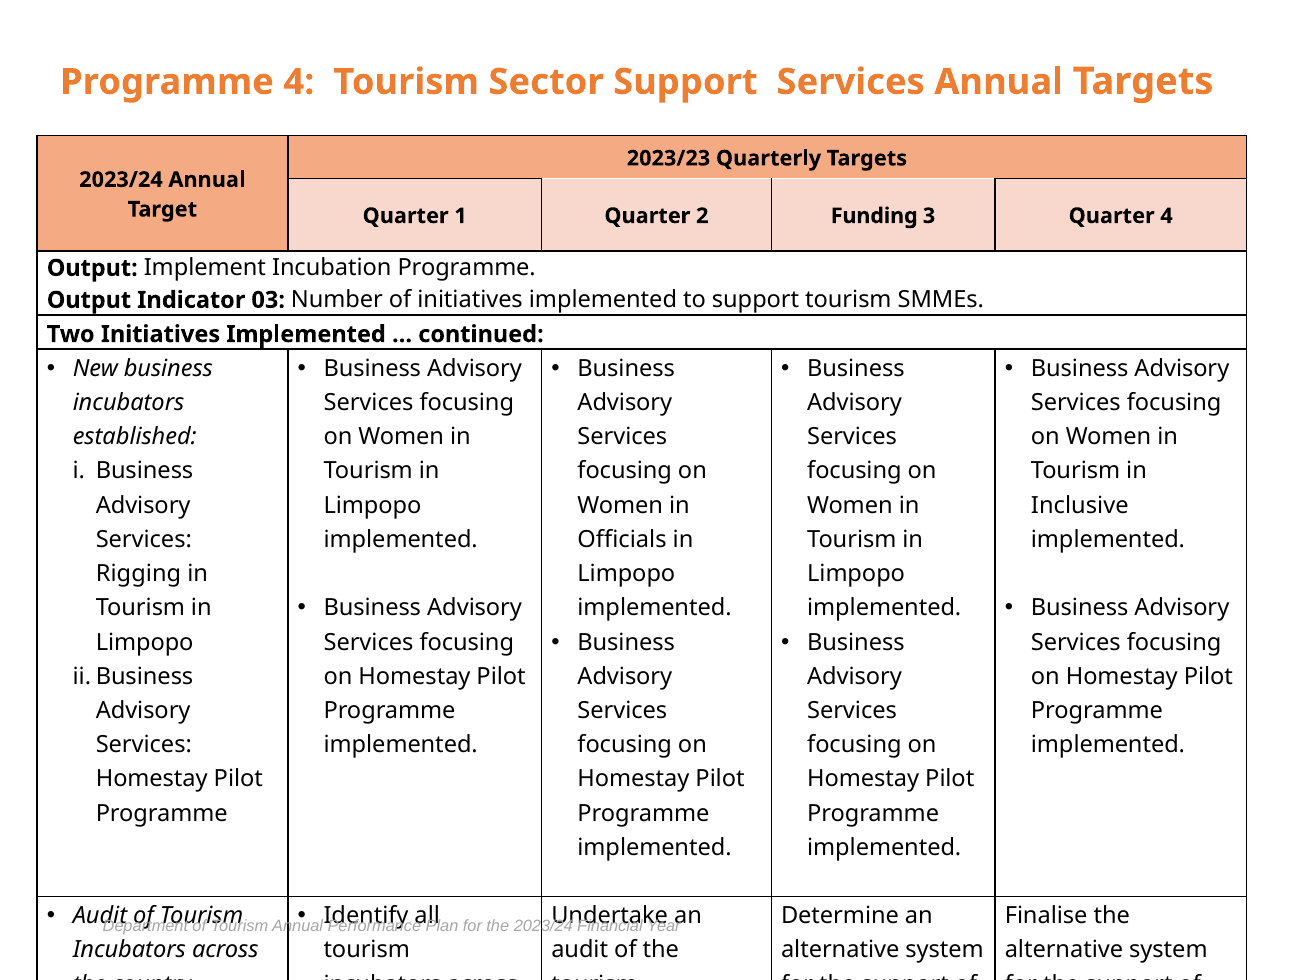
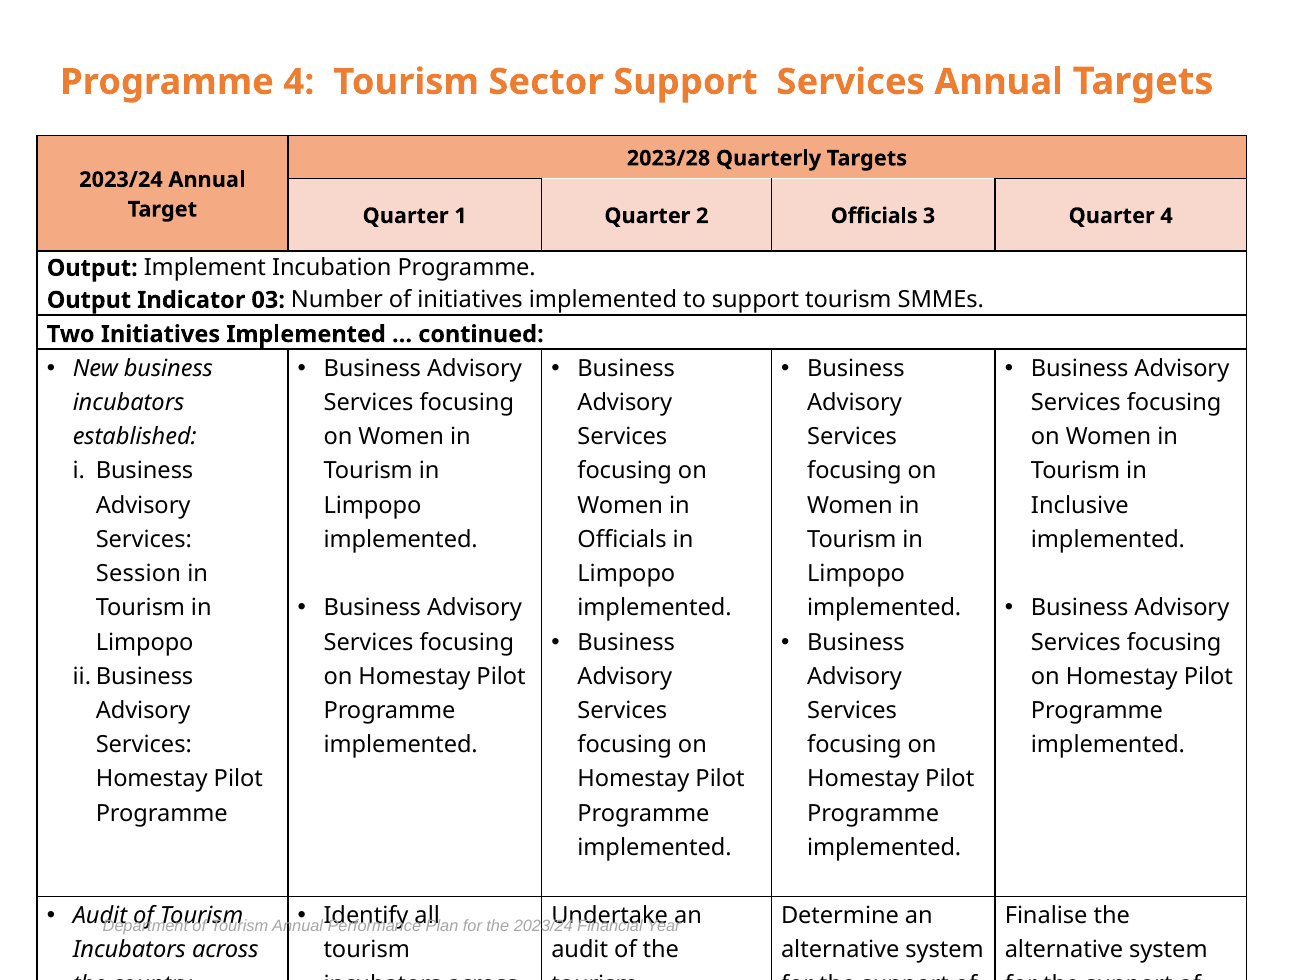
2023/23: 2023/23 -> 2023/28
2 Funding: Funding -> Officials
Rigging: Rigging -> Session
